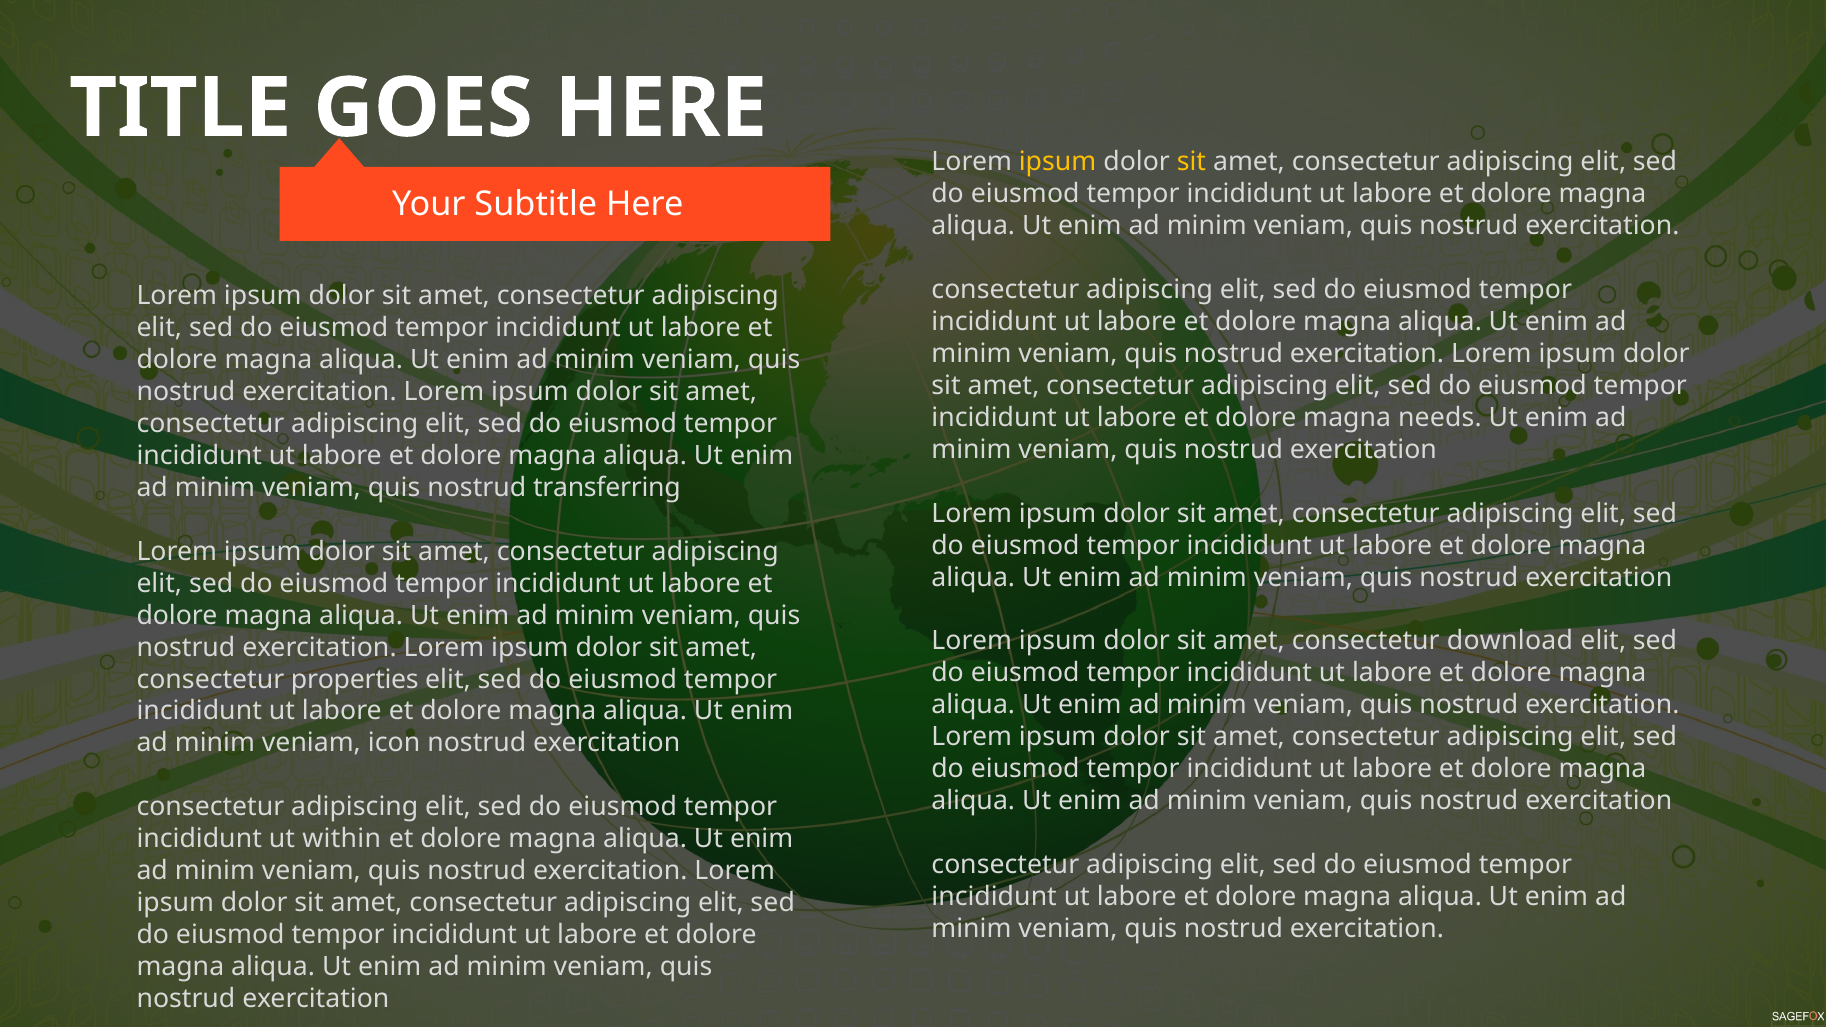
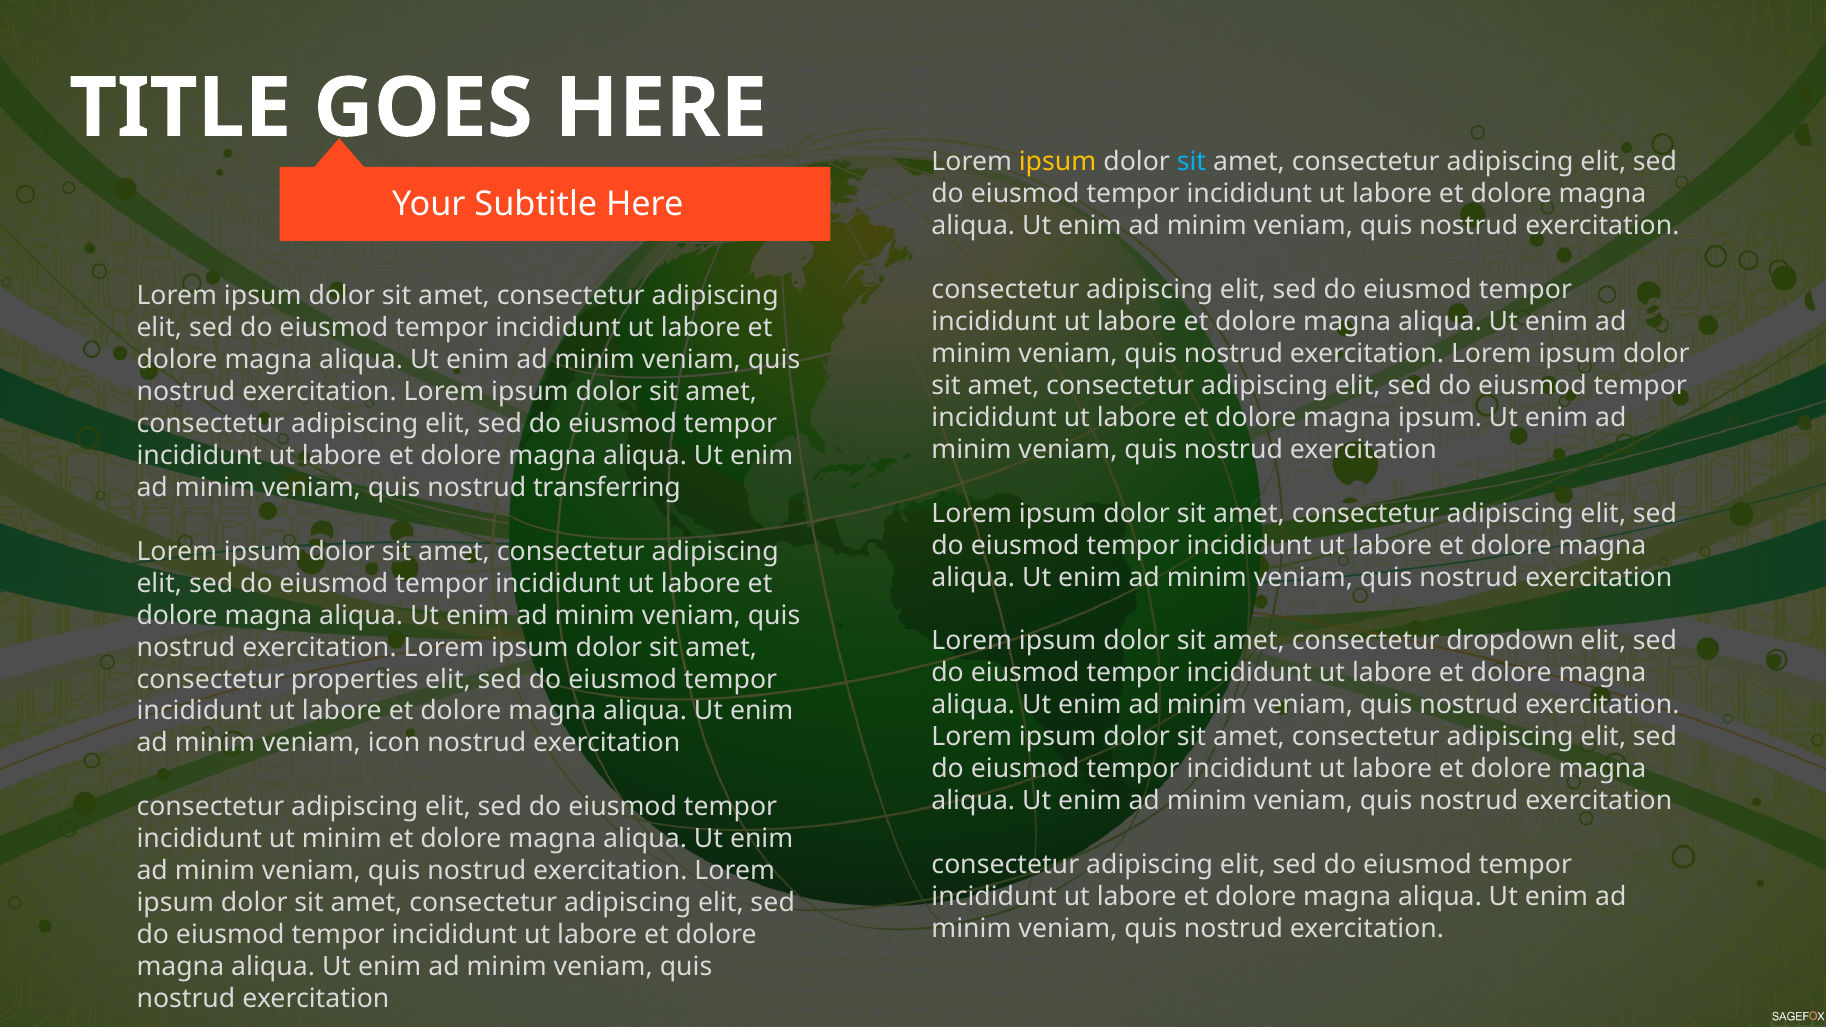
sit at (1191, 162) colour: yellow -> light blue
magna needs: needs -> ipsum
download: download -> dropdown
ut within: within -> minim
